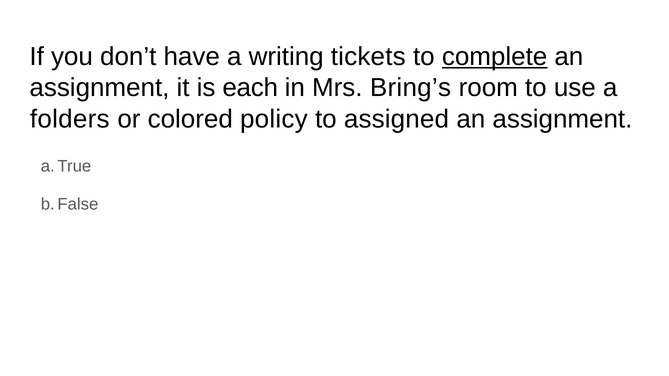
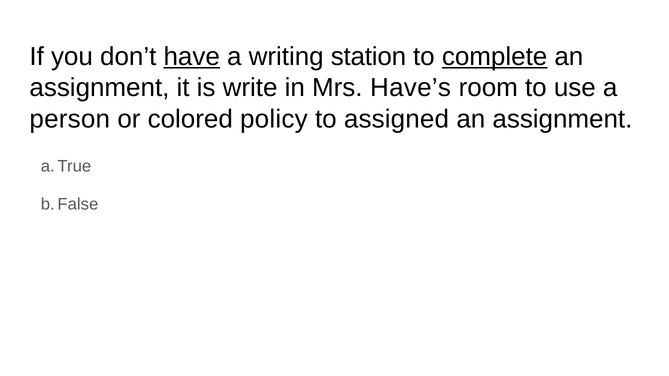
have underline: none -> present
tickets: tickets -> station
each: each -> write
Bring’s: Bring’s -> Have’s
folders: folders -> person
